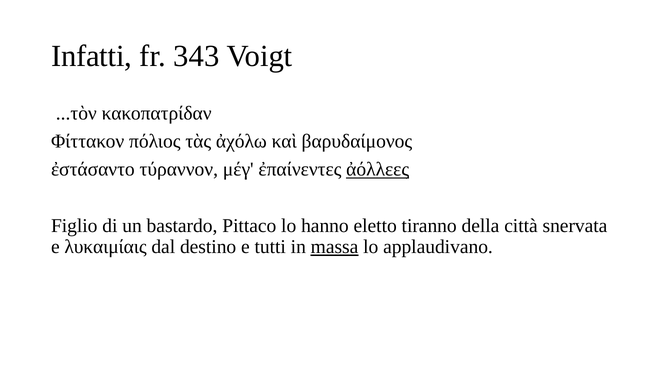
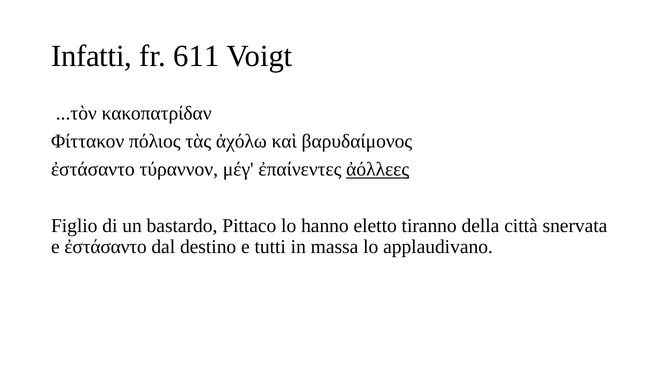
343: 343 -> 611
e λυκαιμίαις: λυκαιμίαις -> ἐστάσαντο
massa underline: present -> none
